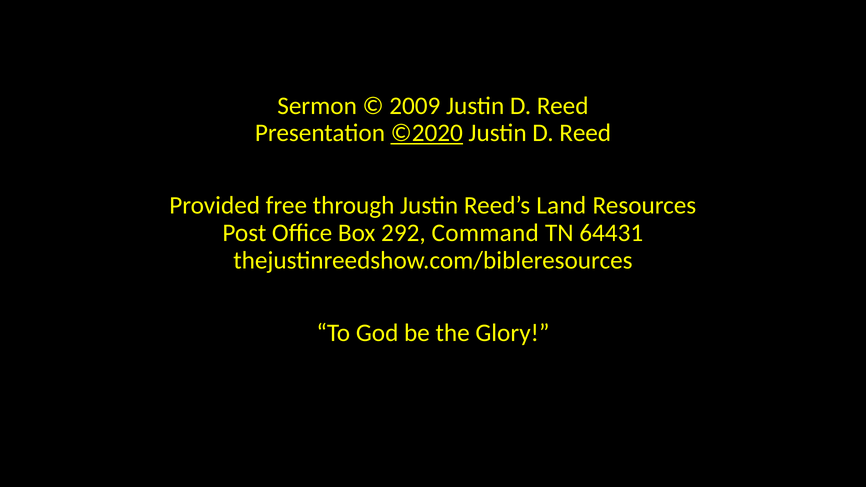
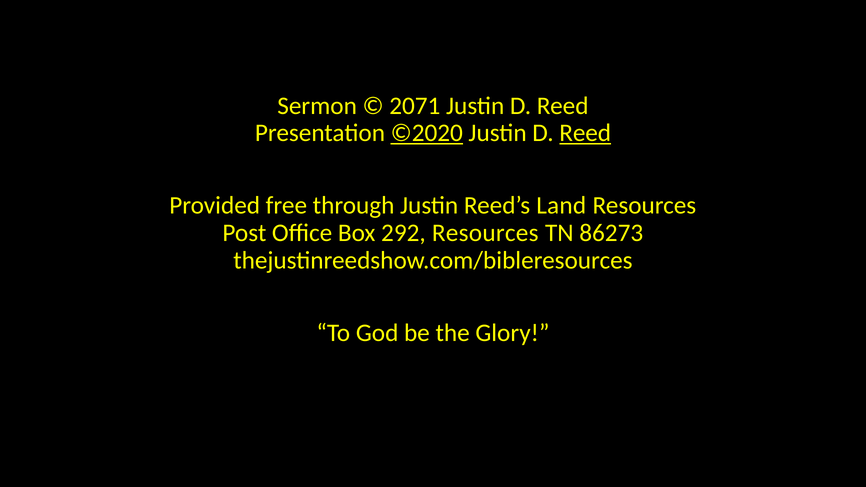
2009: 2009 -> 2071
Reed at (585, 133) underline: none -> present
292 Command: Command -> Resources
64431: 64431 -> 86273
